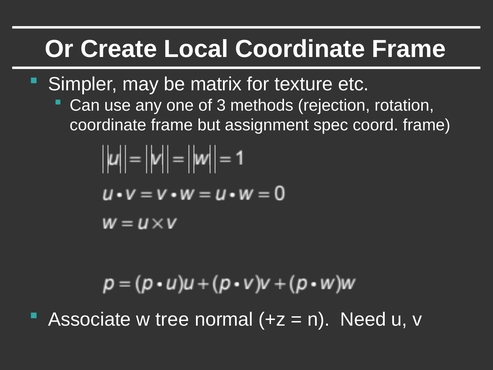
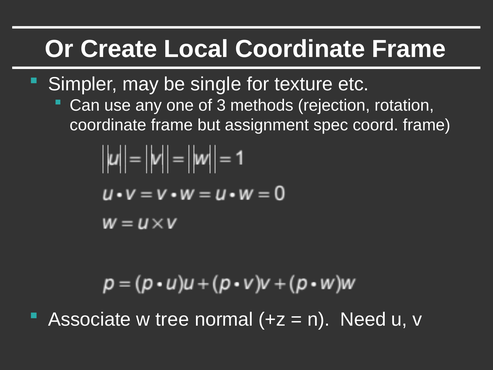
matrix: matrix -> single
